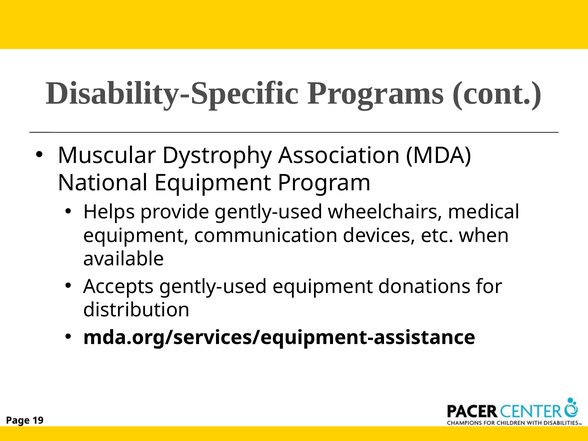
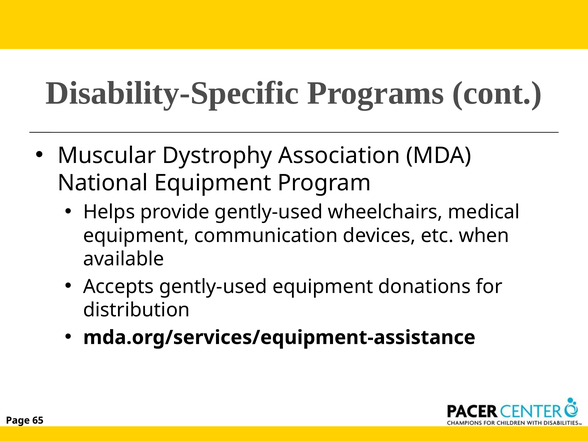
19: 19 -> 65
